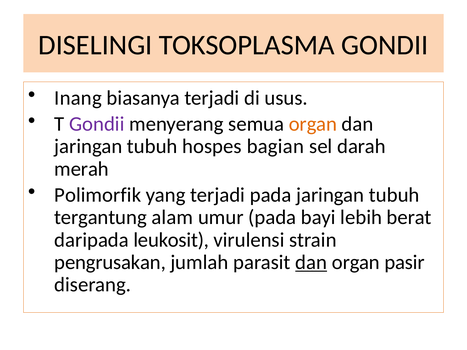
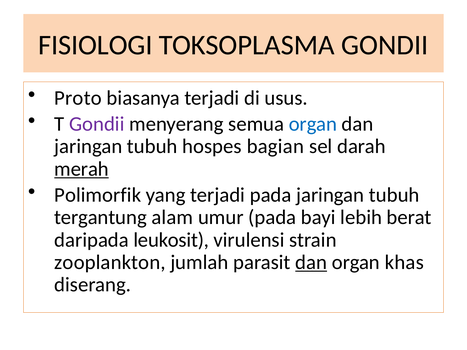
DISELINGI: DISELINGI -> FISIOLOGI
Inang: Inang -> Proto
organ at (313, 124) colour: orange -> blue
merah underline: none -> present
pengrusakan: pengrusakan -> zooplankton
pasir: pasir -> khas
